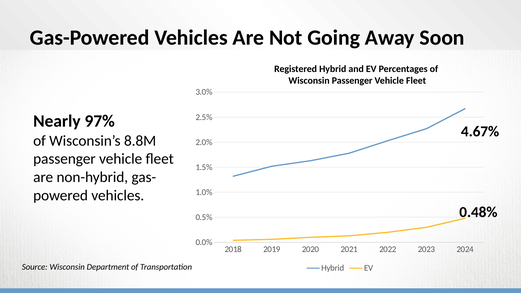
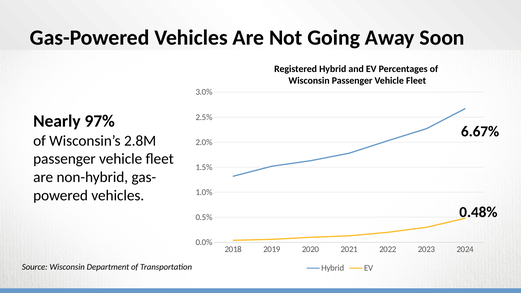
4.67%: 4.67% -> 6.67%
8.8M: 8.8M -> 2.8M
